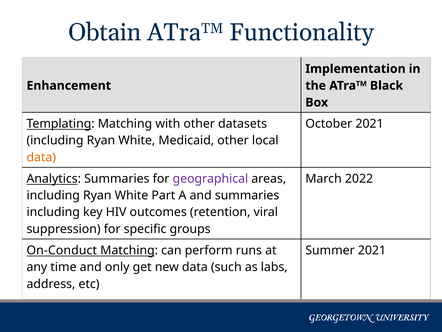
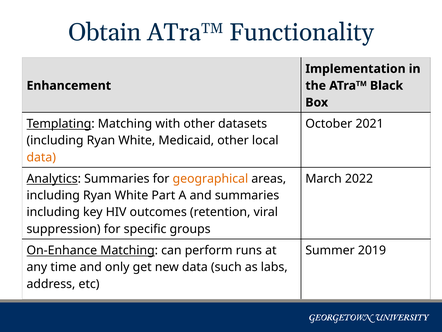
geographical colour: purple -> orange
On-Conduct: On-Conduct -> On-Enhance
Summer 2021: 2021 -> 2019
